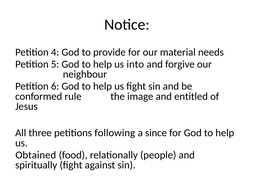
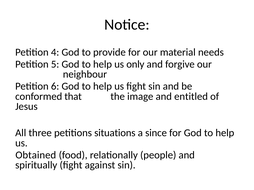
into: into -> only
rule: rule -> that
following: following -> situations
